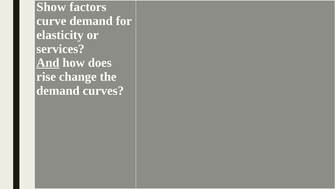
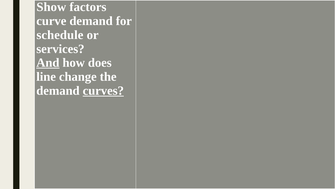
elasticity: elasticity -> schedule
rise: rise -> line
curves underline: none -> present
